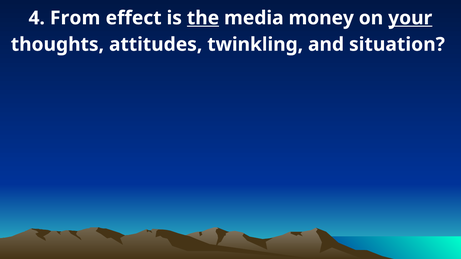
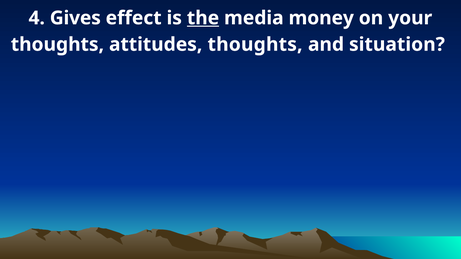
From: From -> Gives
your underline: present -> none
attitudes twinkling: twinkling -> thoughts
